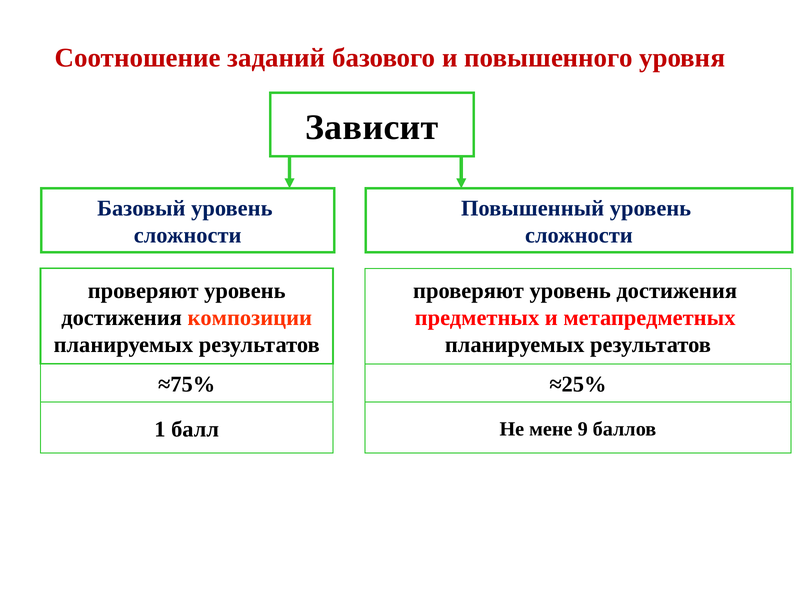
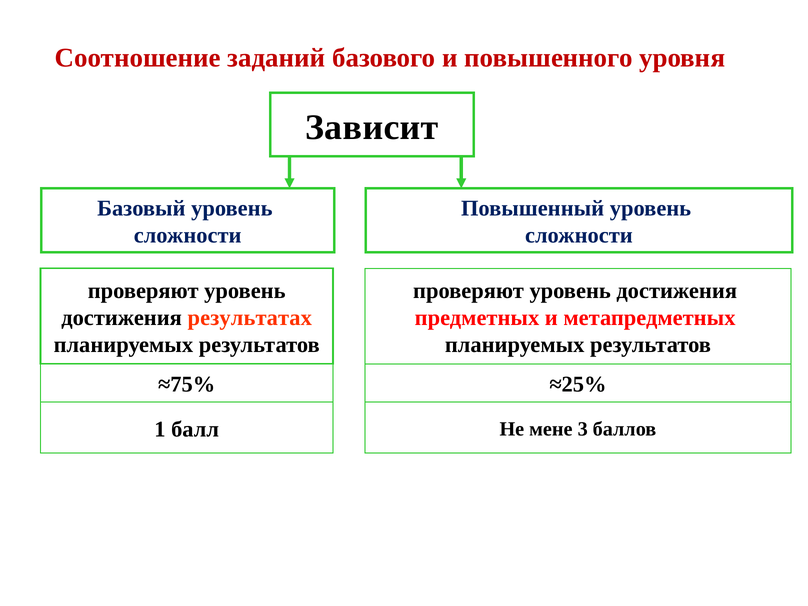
композиции: композиции -> результатах
9: 9 -> 3
